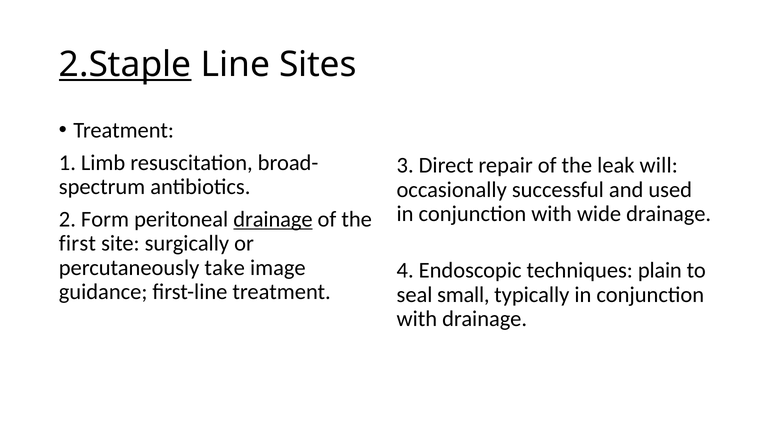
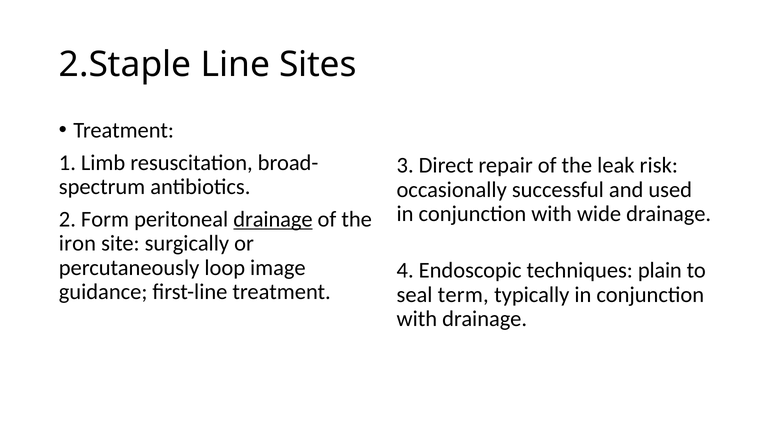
2.Staple underline: present -> none
will: will -> risk
first: first -> iron
take: take -> loop
small: small -> term
